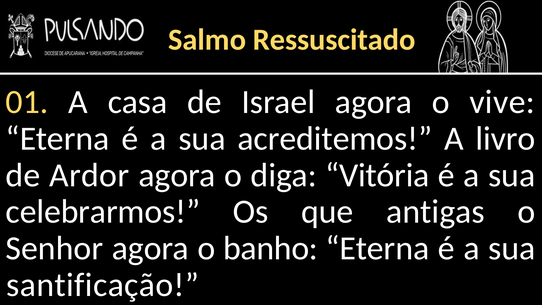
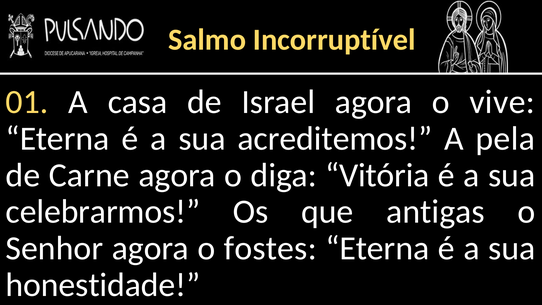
Ressuscitado: Ressuscitado -> Incorruptível
livro: livro -> pela
Ardor: Ardor -> Carne
banho: banho -> fostes
santificação: santificação -> honestidade
